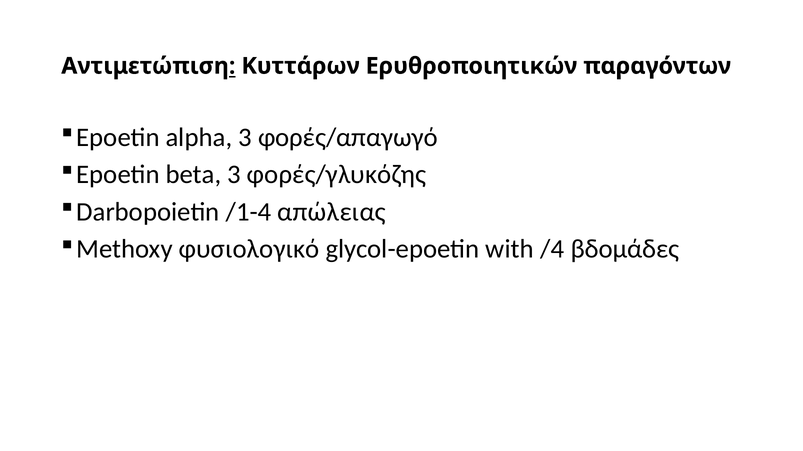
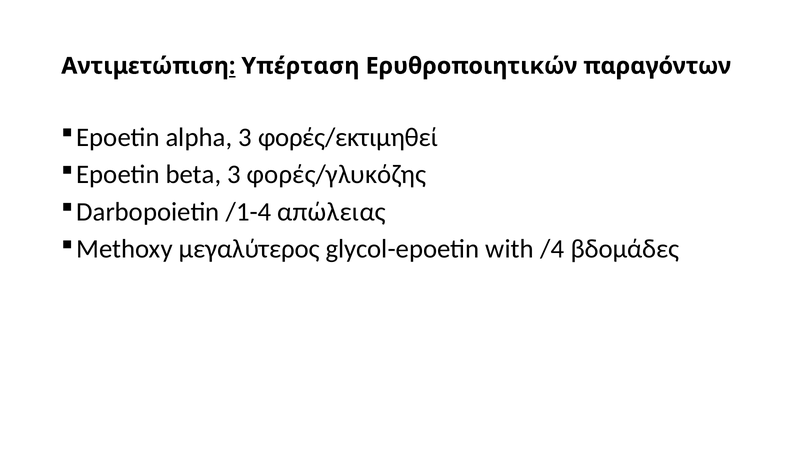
Κυττάρων: Κυττάρων -> Υπέρταση
φορές/απαγωγό: φορές/απαγωγό -> φορές/εκτιμηθεί
φυσιολογικό: φυσιολογικό -> μεγαλύτερος
